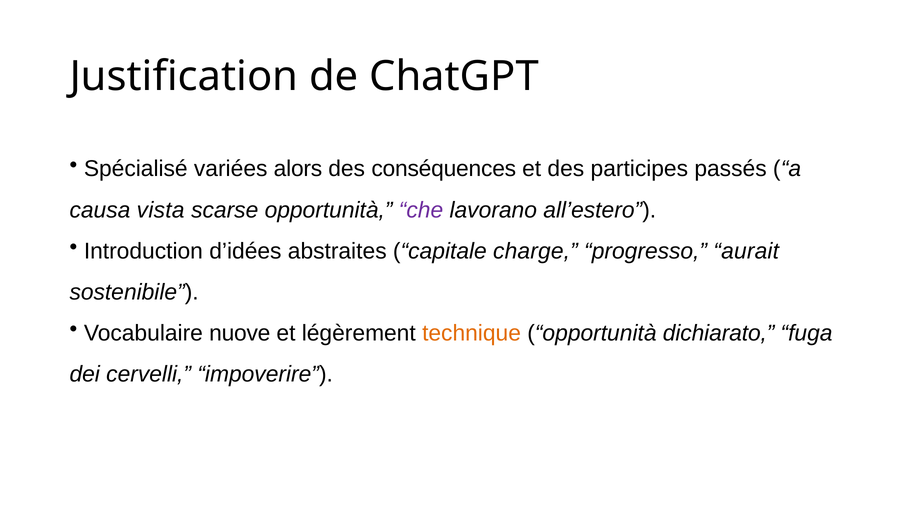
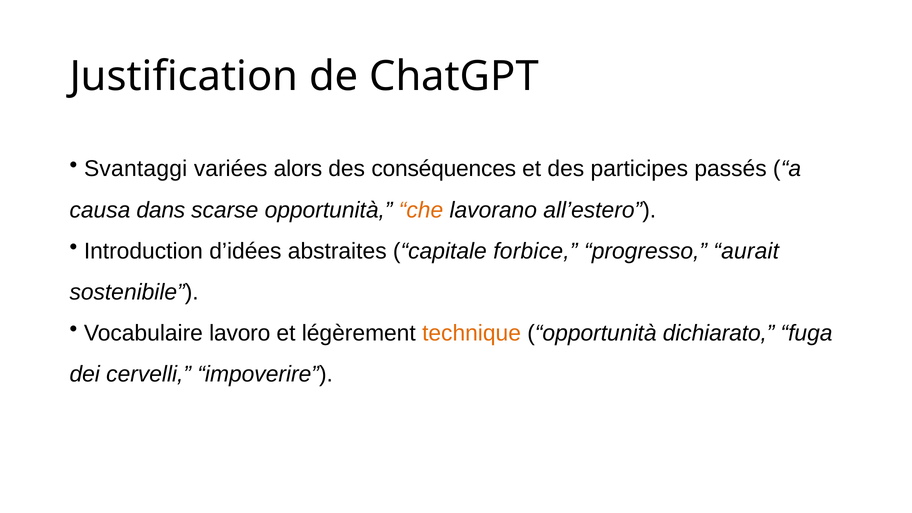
Spécialisé: Spécialisé -> Svantaggi
vista: vista -> dans
che colour: purple -> orange
charge: charge -> forbice
nuove: nuove -> lavoro
